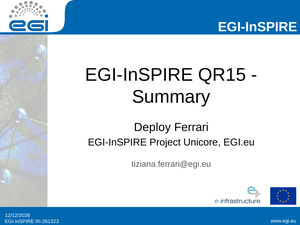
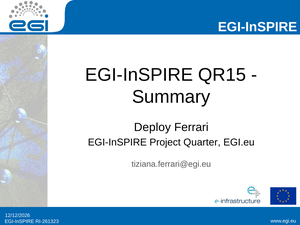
Unicore: Unicore -> Quarter
